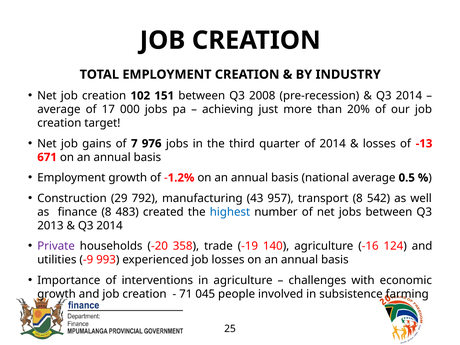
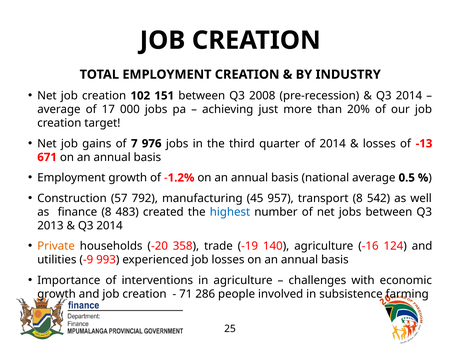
29: 29 -> 57
43: 43 -> 45
Private colour: purple -> orange
045: 045 -> 286
